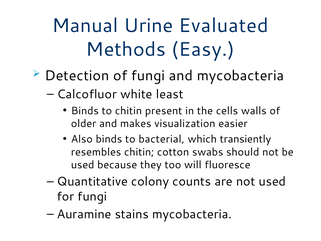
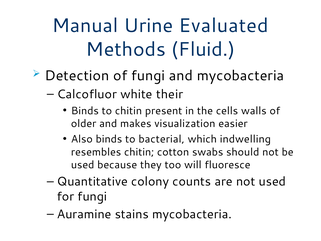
Easy: Easy -> Fluid
least: least -> their
transiently: transiently -> indwelling
